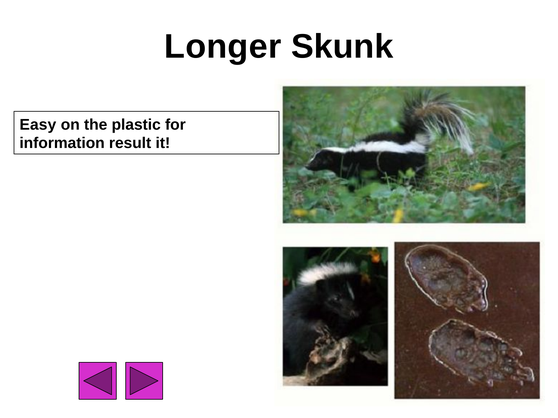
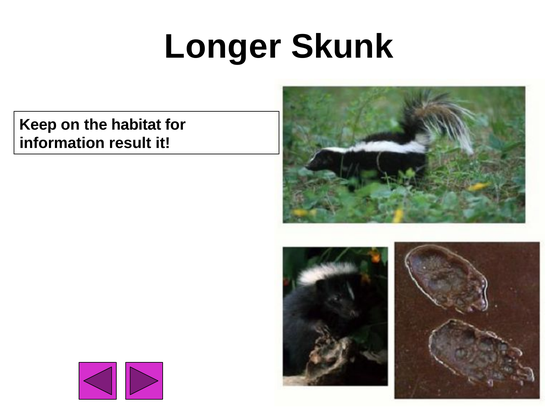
Easy: Easy -> Keep
plastic: plastic -> habitat
